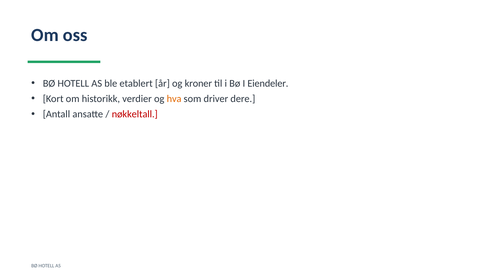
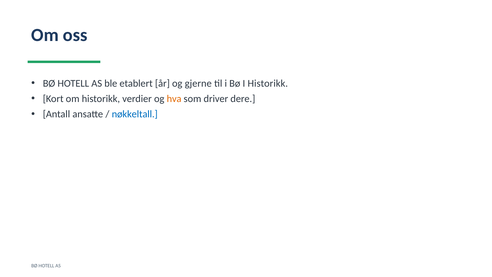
kroner: kroner -> gjerne
I Eiendeler: Eiendeler -> Historikk
nøkkeltall colour: red -> blue
